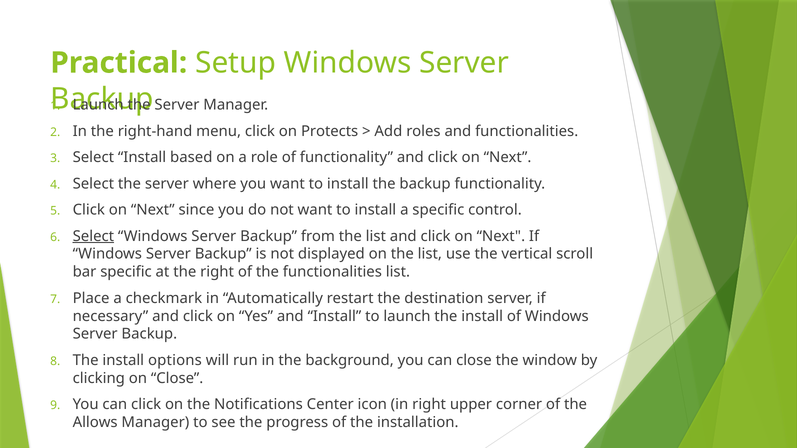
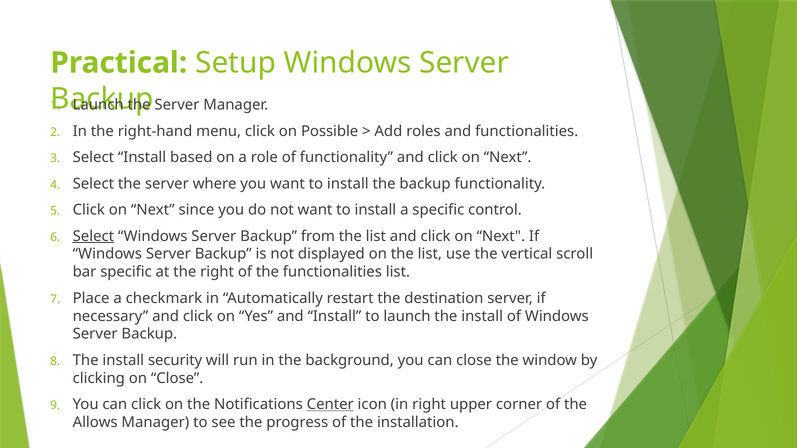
Protects: Protects -> Possible
options: options -> security
Center underline: none -> present
